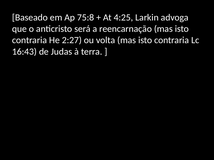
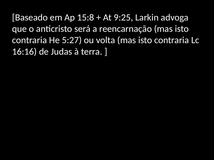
75:8: 75:8 -> 15:8
4:25: 4:25 -> 9:25
2:27: 2:27 -> 5:27
16:43: 16:43 -> 16:16
